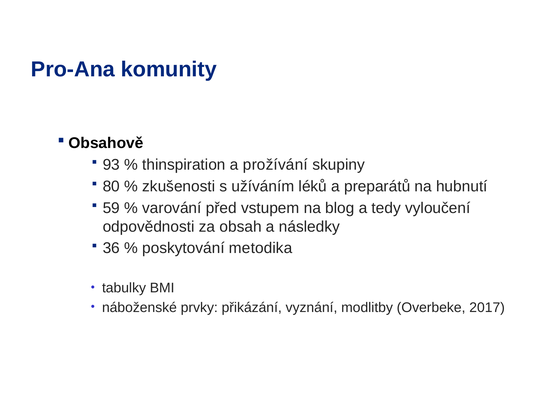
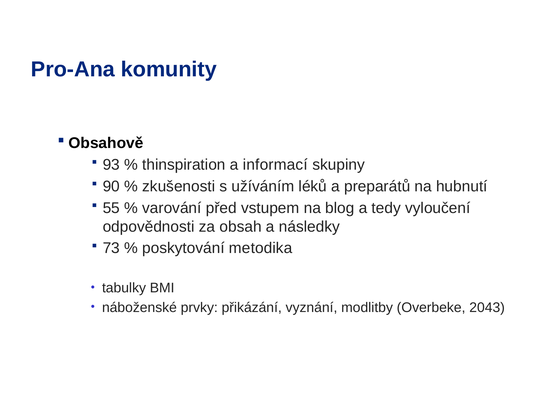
prožívání: prožívání -> informací
80: 80 -> 90
59: 59 -> 55
36: 36 -> 73
2017: 2017 -> 2043
